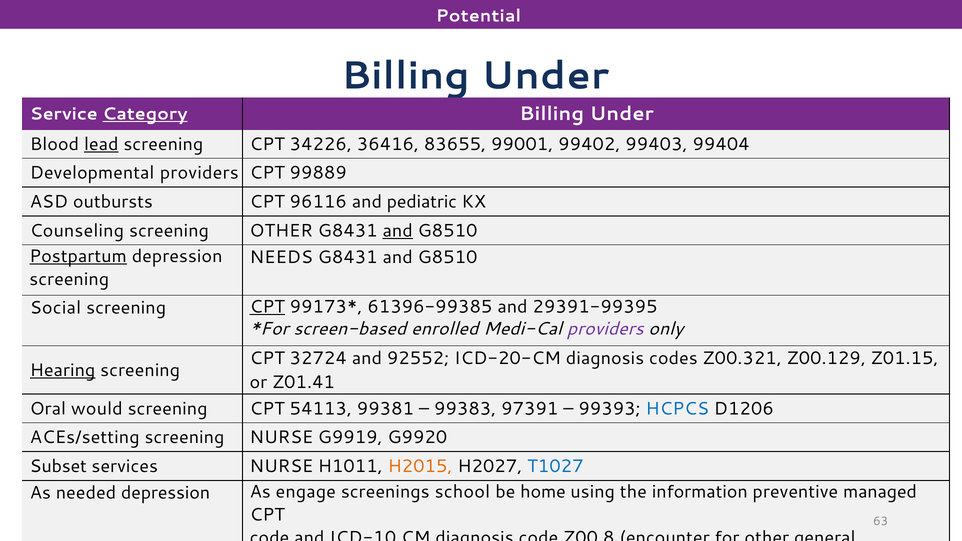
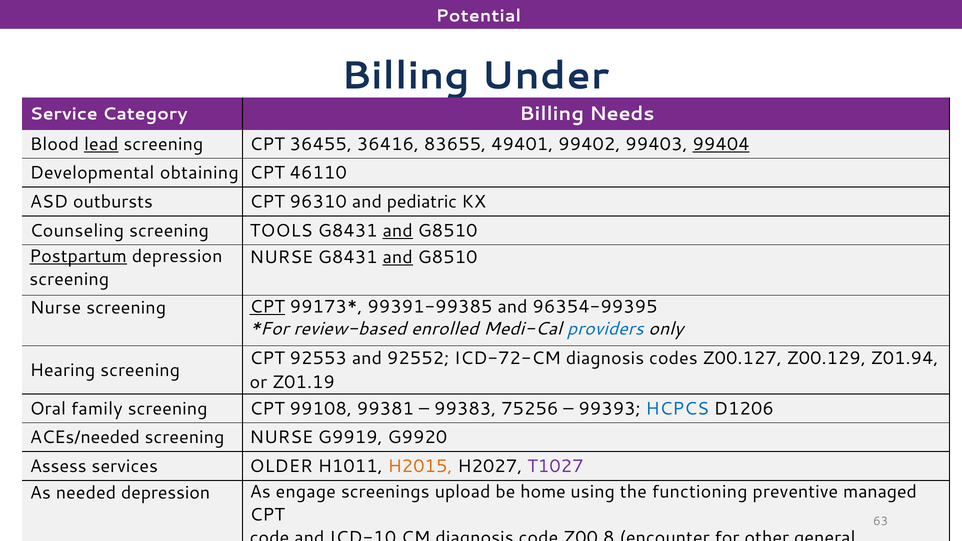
Category underline: present -> none
Under at (622, 114): Under -> Needs
34226: 34226 -> 36455
99001: 99001 -> 49401
99404 underline: none -> present
Developmental providers: providers -> obtaining
99889: 99889 -> 46110
96116: 96116 -> 96310
screening OTHER: OTHER -> TOOLS
NEEDS at (281, 257): NEEDS -> NURSE
and at (398, 257) underline: none -> present
Social at (55, 308): Social -> Nurse
61396-99385: 61396-99385 -> 99391-99385
29391-99395: 29391-99395 -> 96354-99395
screen-based: screen-based -> review-based
providers at (605, 329) colour: purple -> blue
32724: 32724 -> 92553
ICD-20-CM: ICD-20-CM -> ICD-72-CM
Z00.321: Z00.321 -> Z00.127
Z01.15: Z01.15 -> Z01.94
Hearing underline: present -> none
Z01.41: Z01.41 -> Z01.19
would: would -> family
54113: 54113 -> 99108
97391: 97391 -> 75256
ACEs/setting: ACEs/setting -> ACEs/needed
Subset: Subset -> Assess
services NURSE: NURSE -> OLDER
T1027 colour: blue -> purple
school: school -> upload
information: information -> functioning
